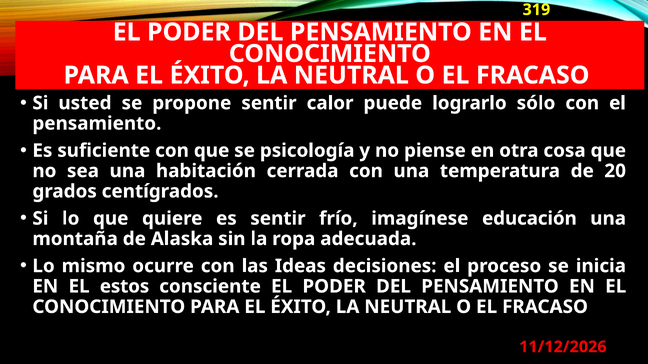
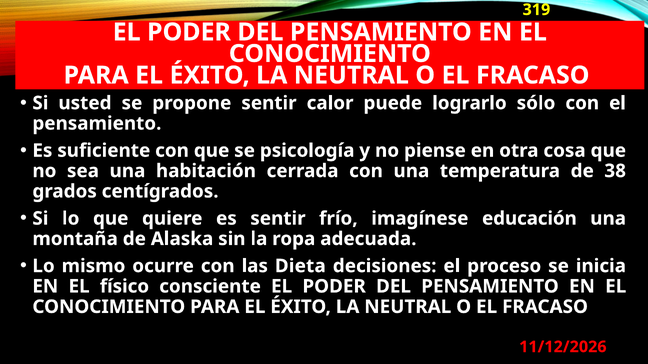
20: 20 -> 38
Ideas: Ideas -> Dieta
estos: estos -> físico
